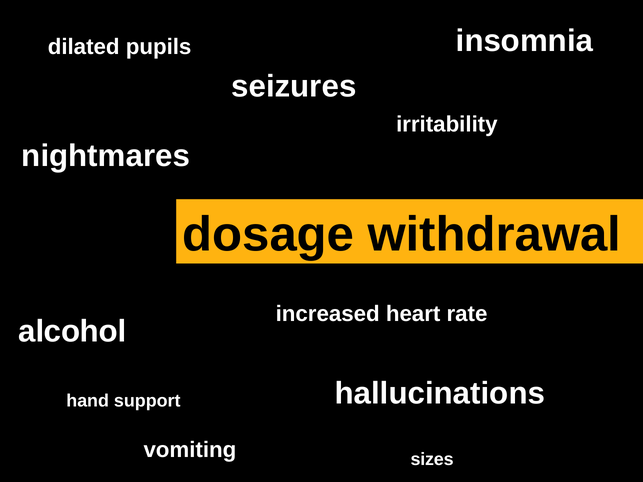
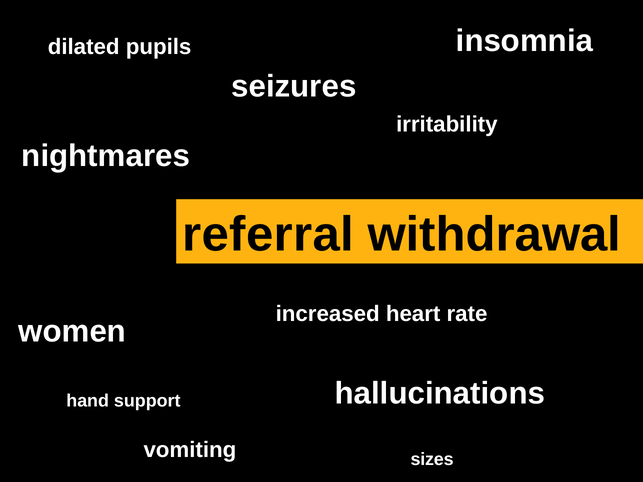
dosage: dosage -> referral
alcohol: alcohol -> women
